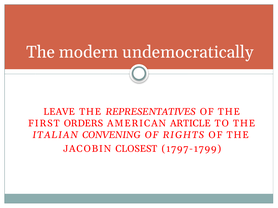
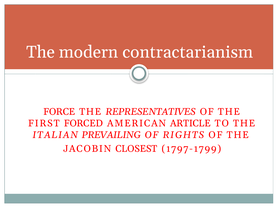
undemocratically: undemocratically -> contractarianism
LEAVE: LEAVE -> FORCE
ORDERS: ORDERS -> FORCED
CONVENING: CONVENING -> PREVAILING
